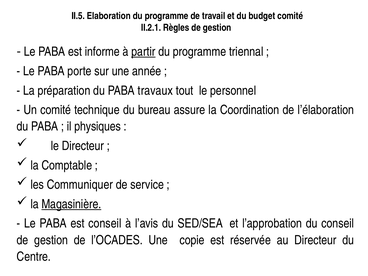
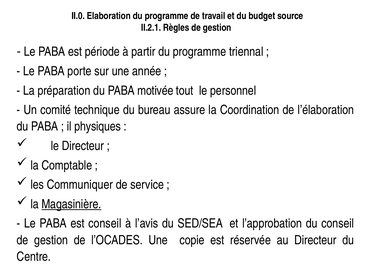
II.5: II.5 -> II.0
budget comité: comité -> source
informe: informe -> période
partir underline: present -> none
travaux: travaux -> motivée
